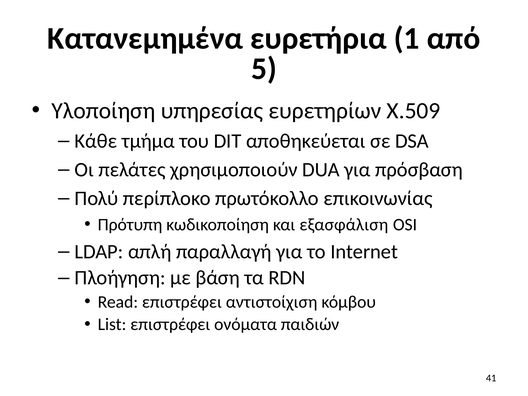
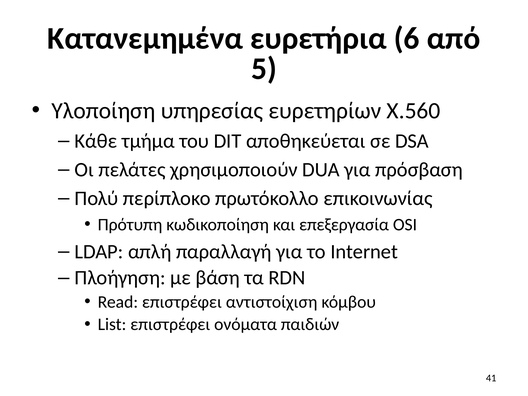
1: 1 -> 6
X.509: X.509 -> X.560
εξασφάλιση: εξασφάλιση -> επεξεργασία
